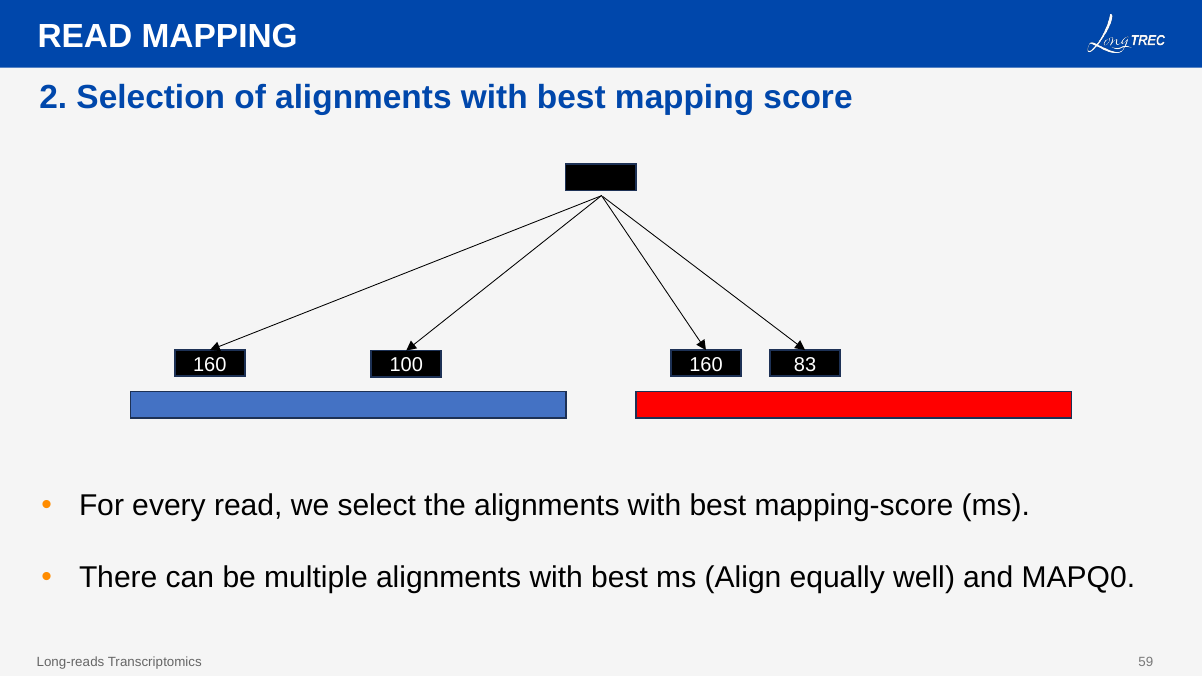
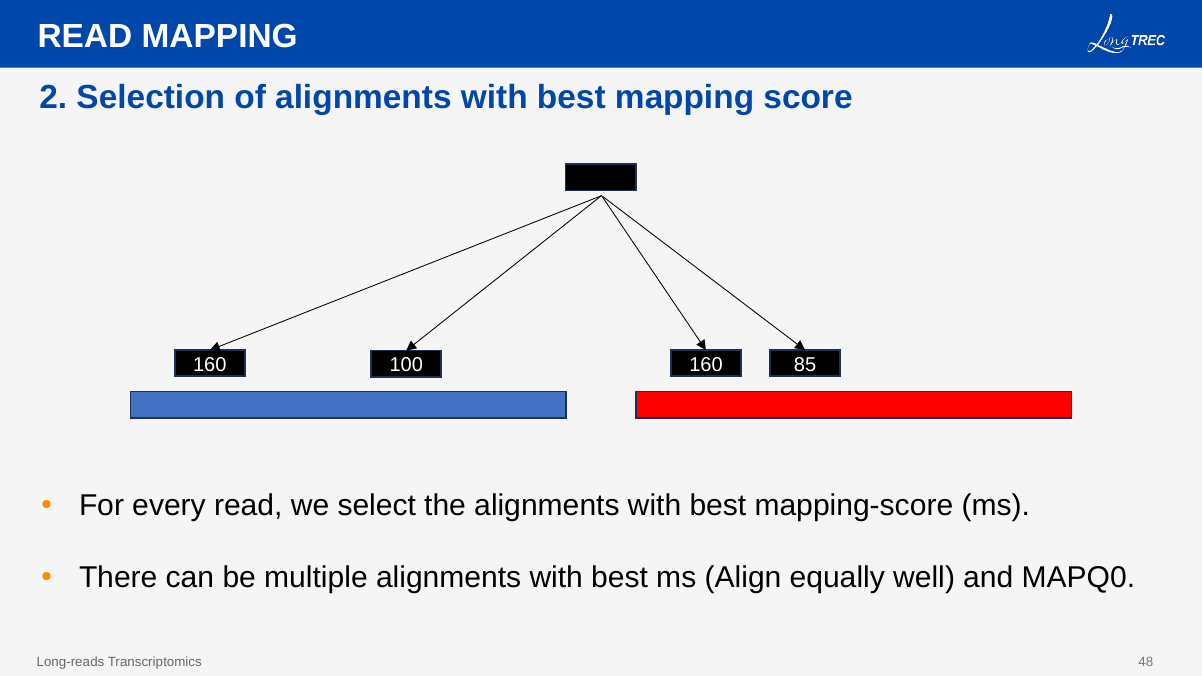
83: 83 -> 85
59: 59 -> 48
